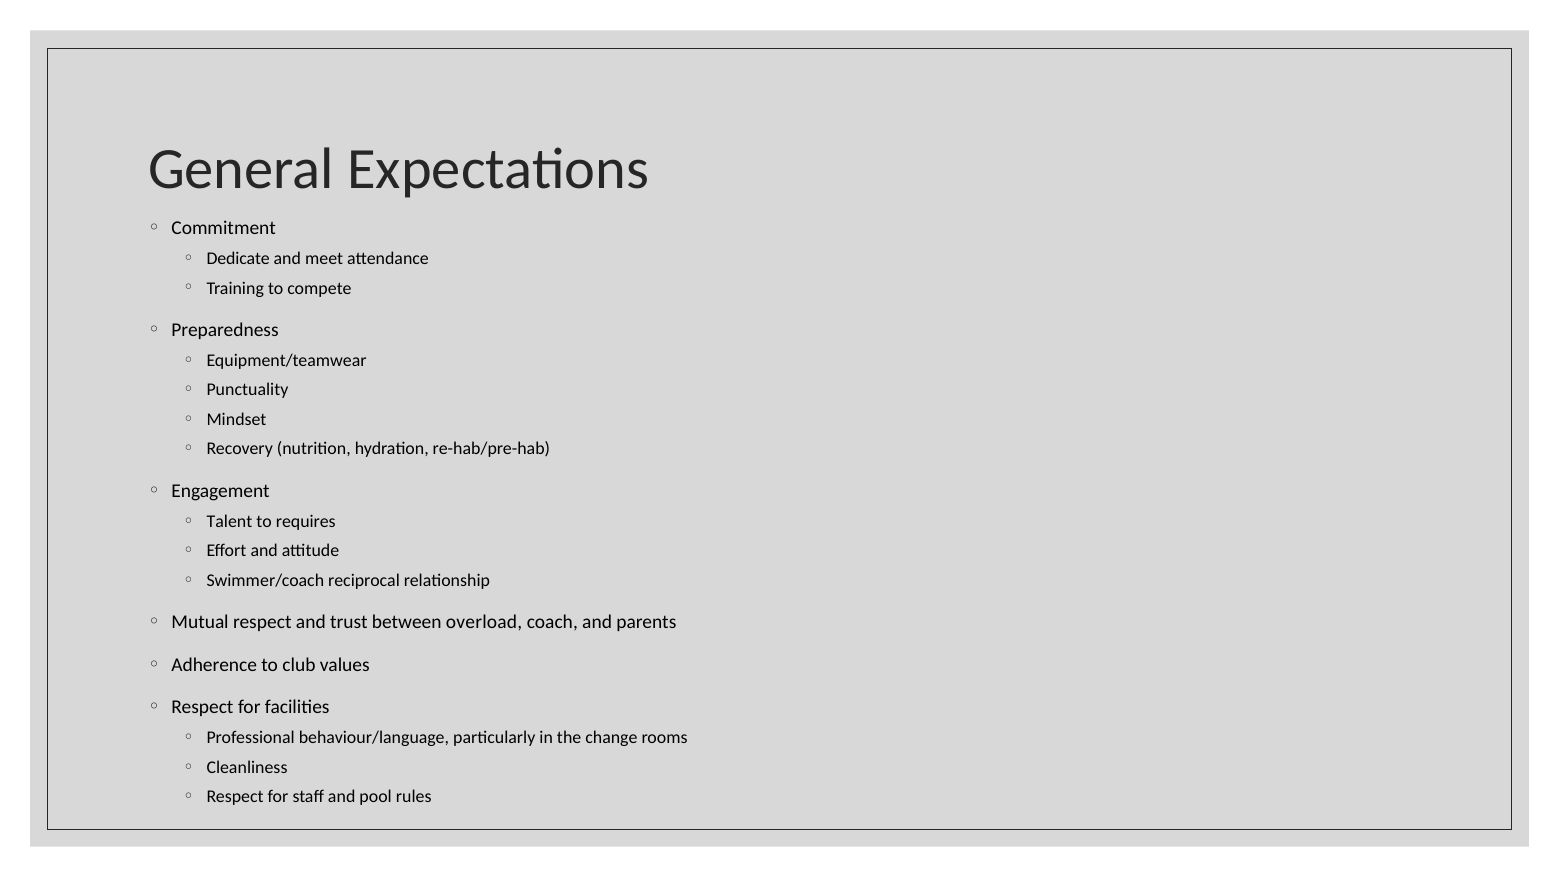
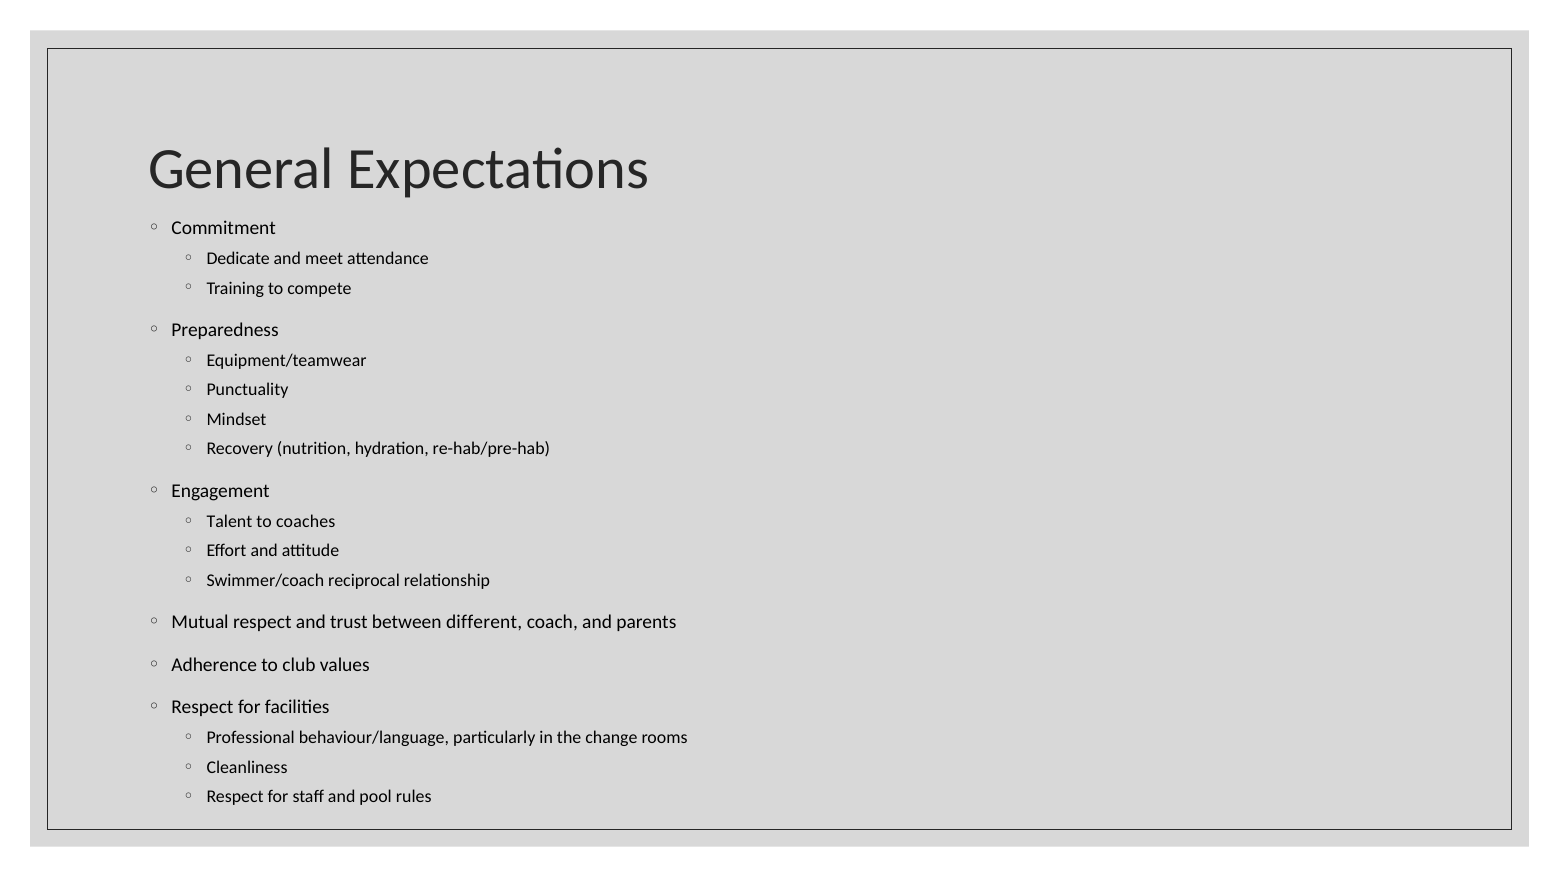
requires: requires -> coaches
overload: overload -> different
